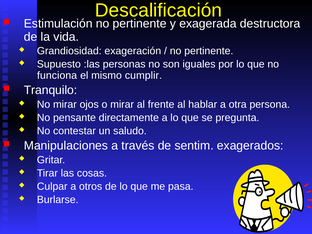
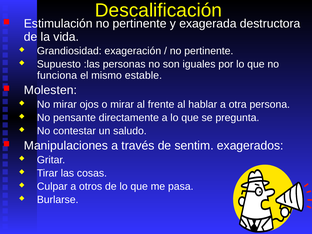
cumplir: cumplir -> estable
Tranquilo: Tranquilo -> Molesten
